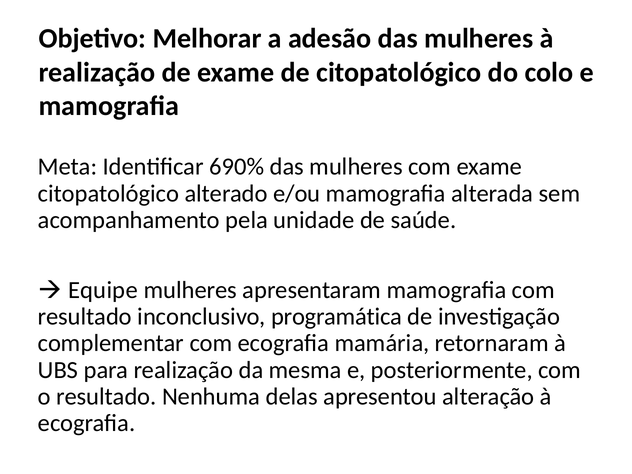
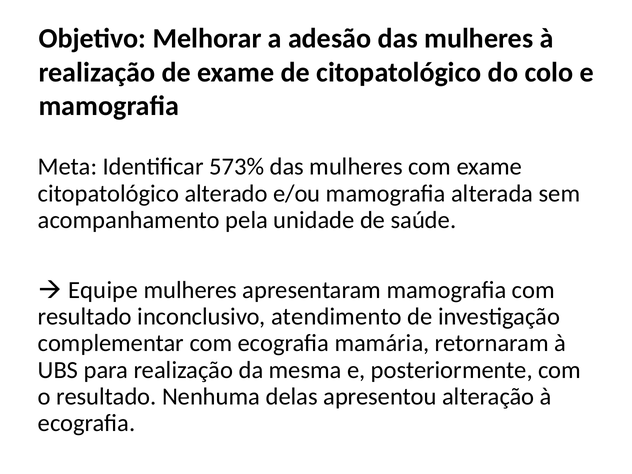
690%: 690% -> 573%
programática: programática -> atendimento
